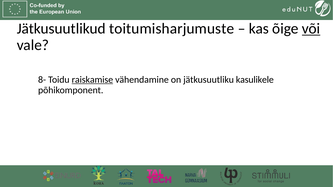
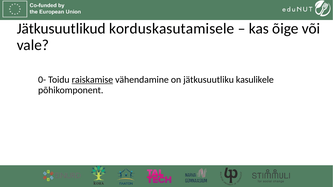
toitumisharjumuste: toitumisharjumuste -> korduskasutamisele
või underline: present -> none
8-: 8- -> 0-
